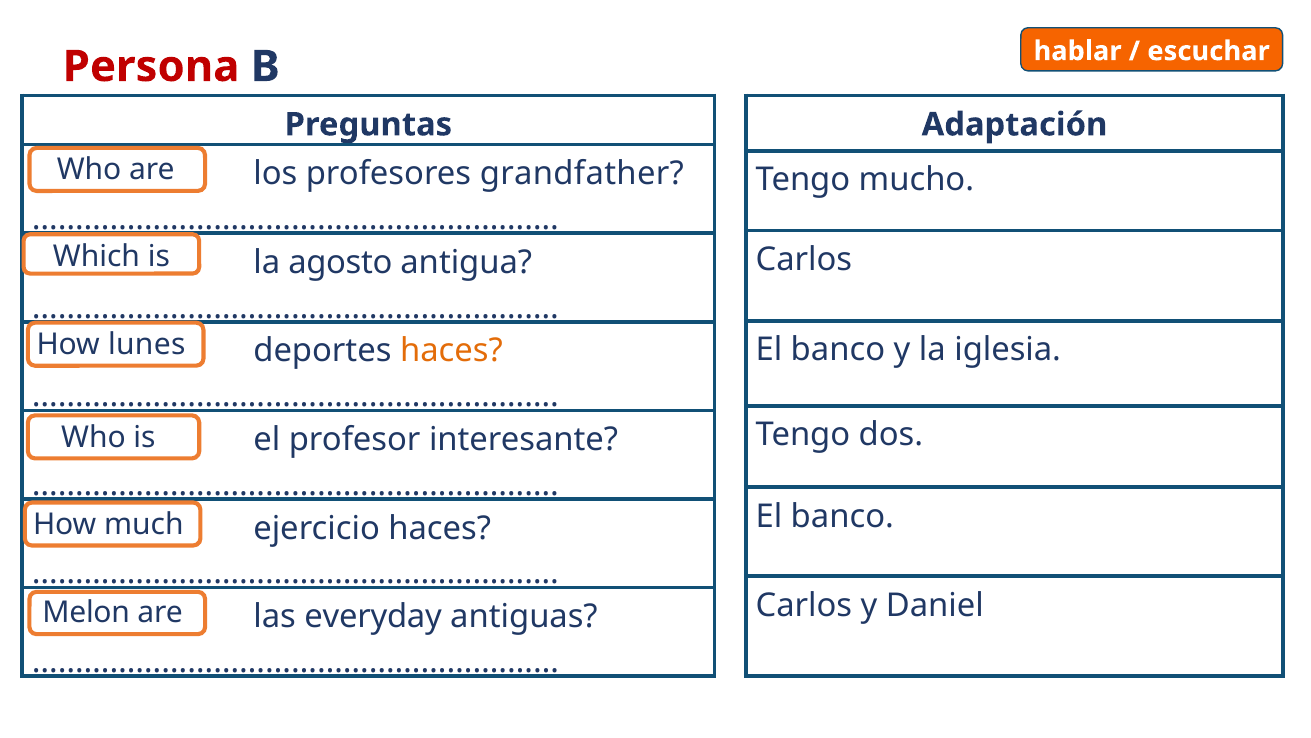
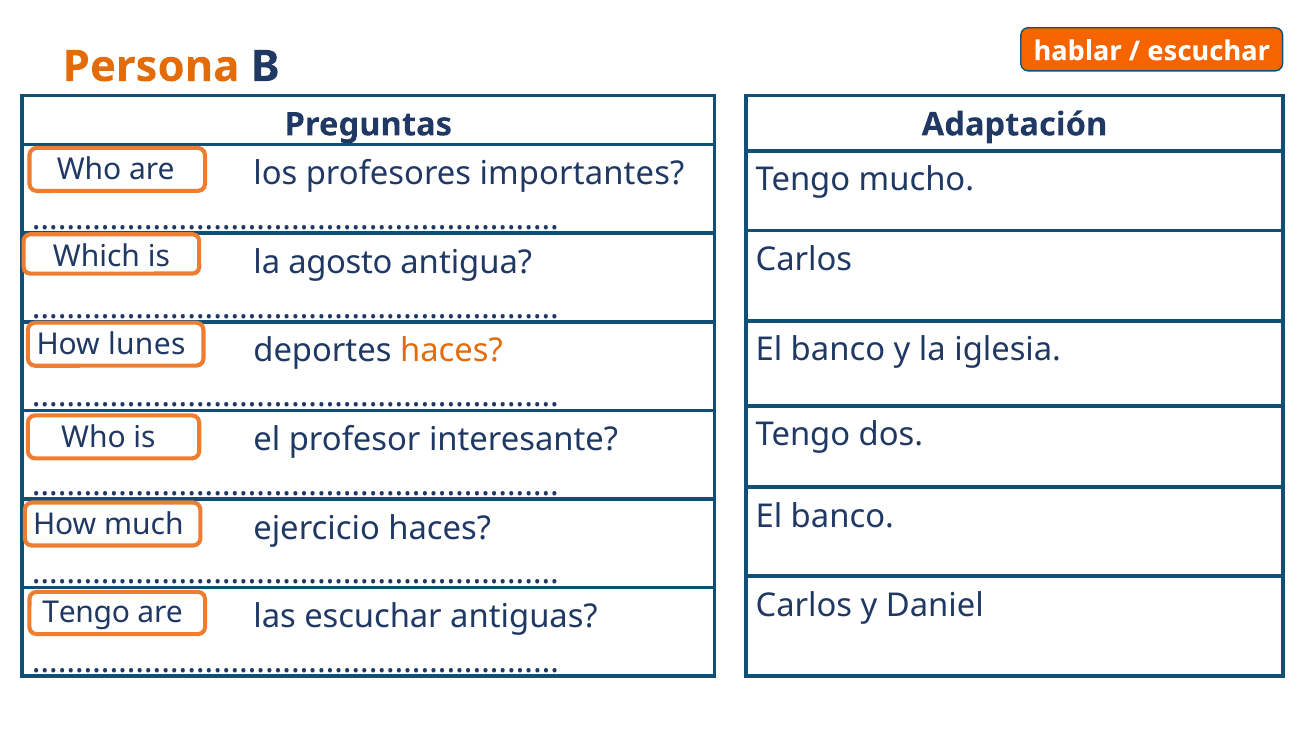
Persona colour: red -> orange
grandfather: grandfather -> importantes
Melon at (86, 612): Melon -> Tengo
las everyday: everyday -> escuchar
